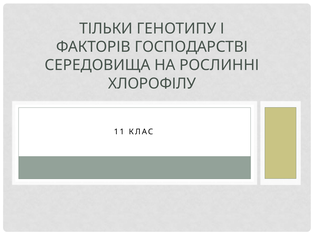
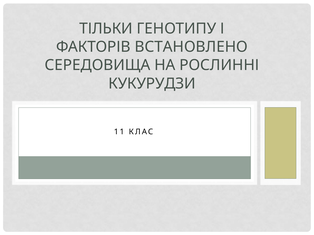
ГОСПОДАРСТВІ: ГОСПОДАРСТВІ -> ВСТАНОВЛЕНО
ХЛОРОФІЛУ: ХЛОРОФІЛУ -> КУКУРУДЗИ
